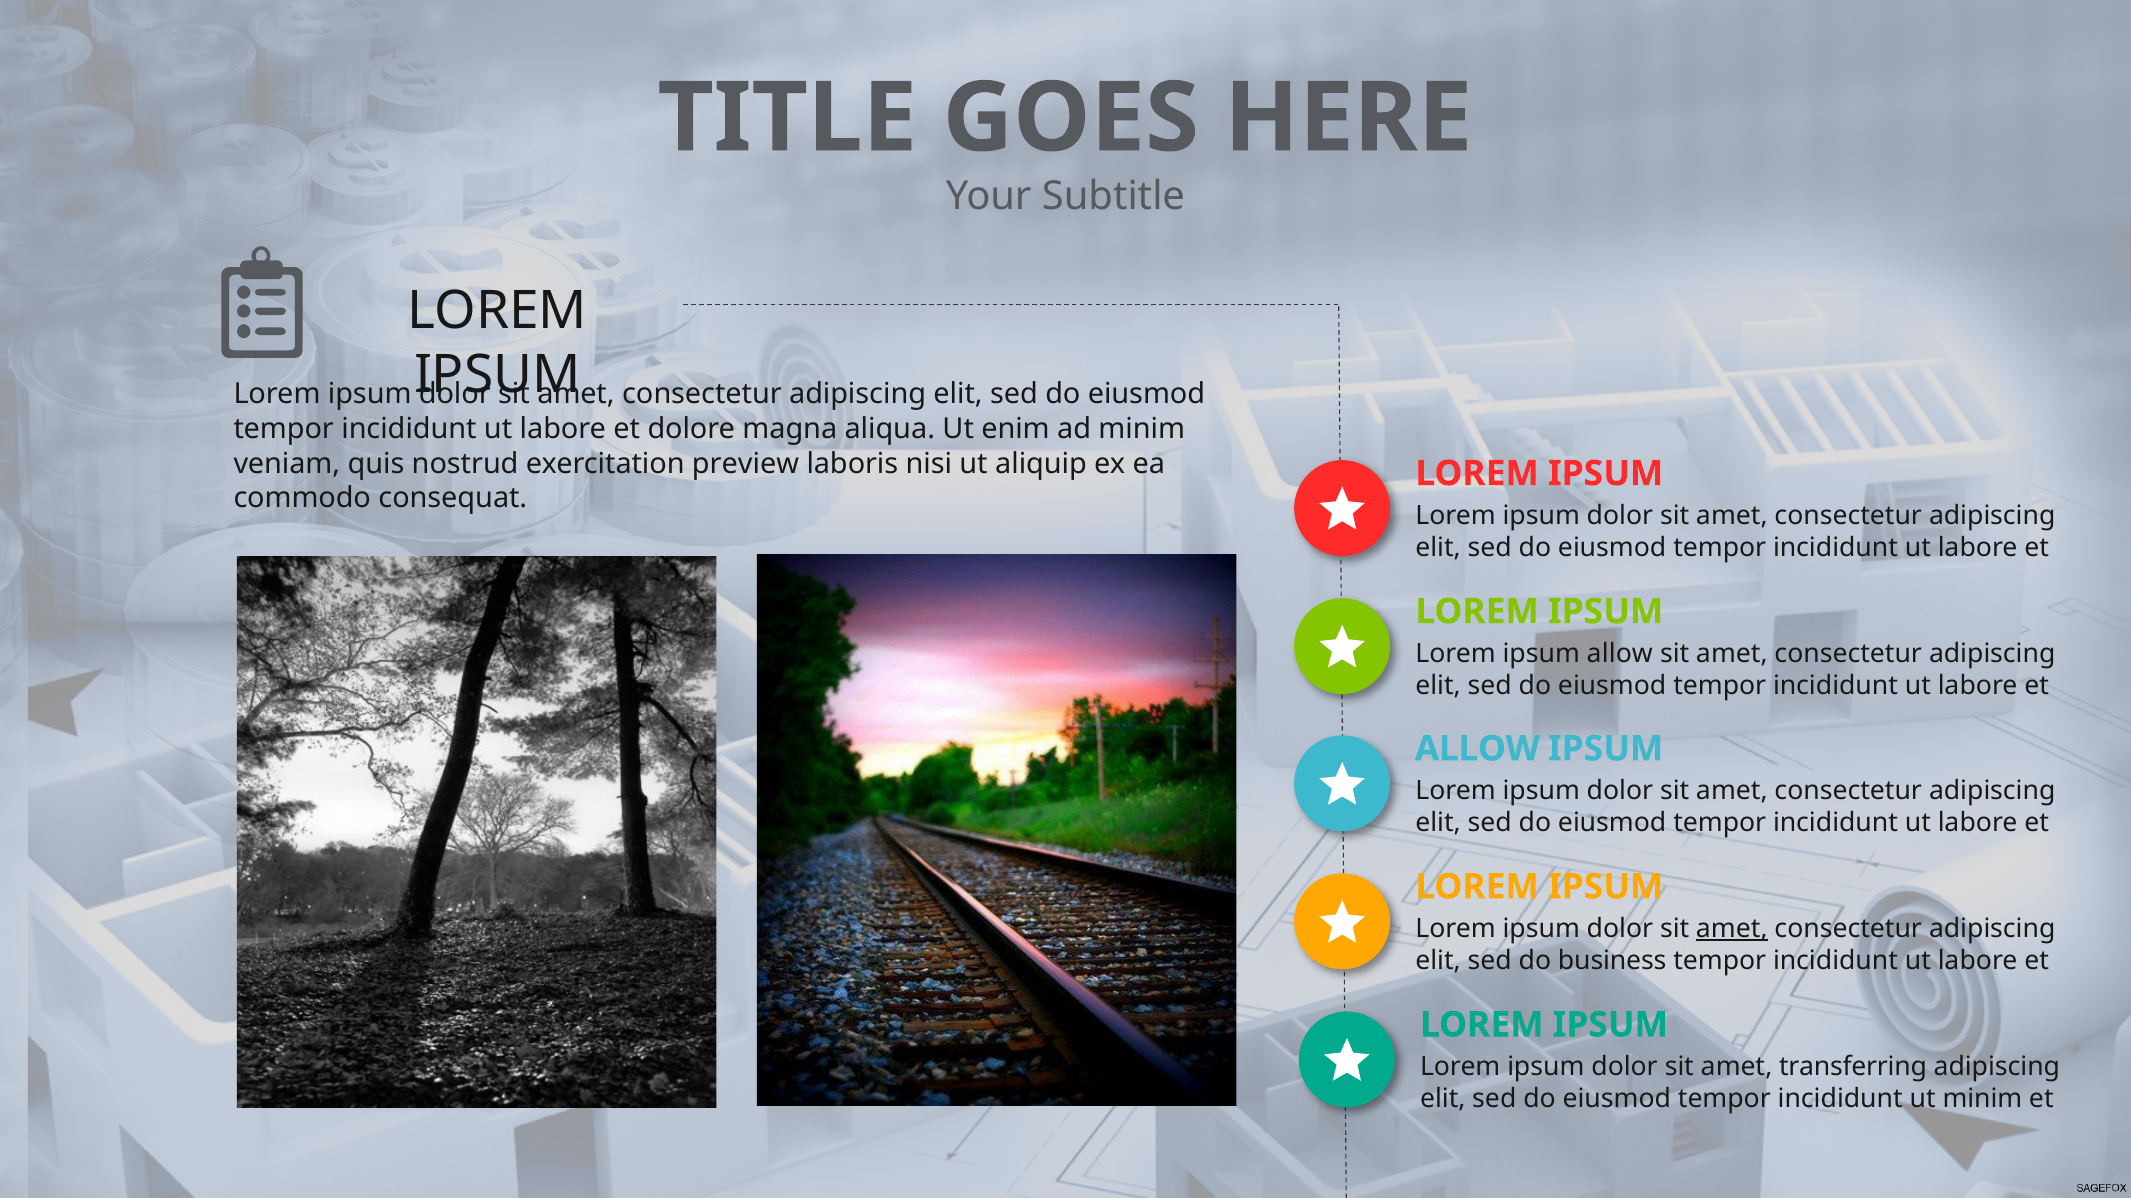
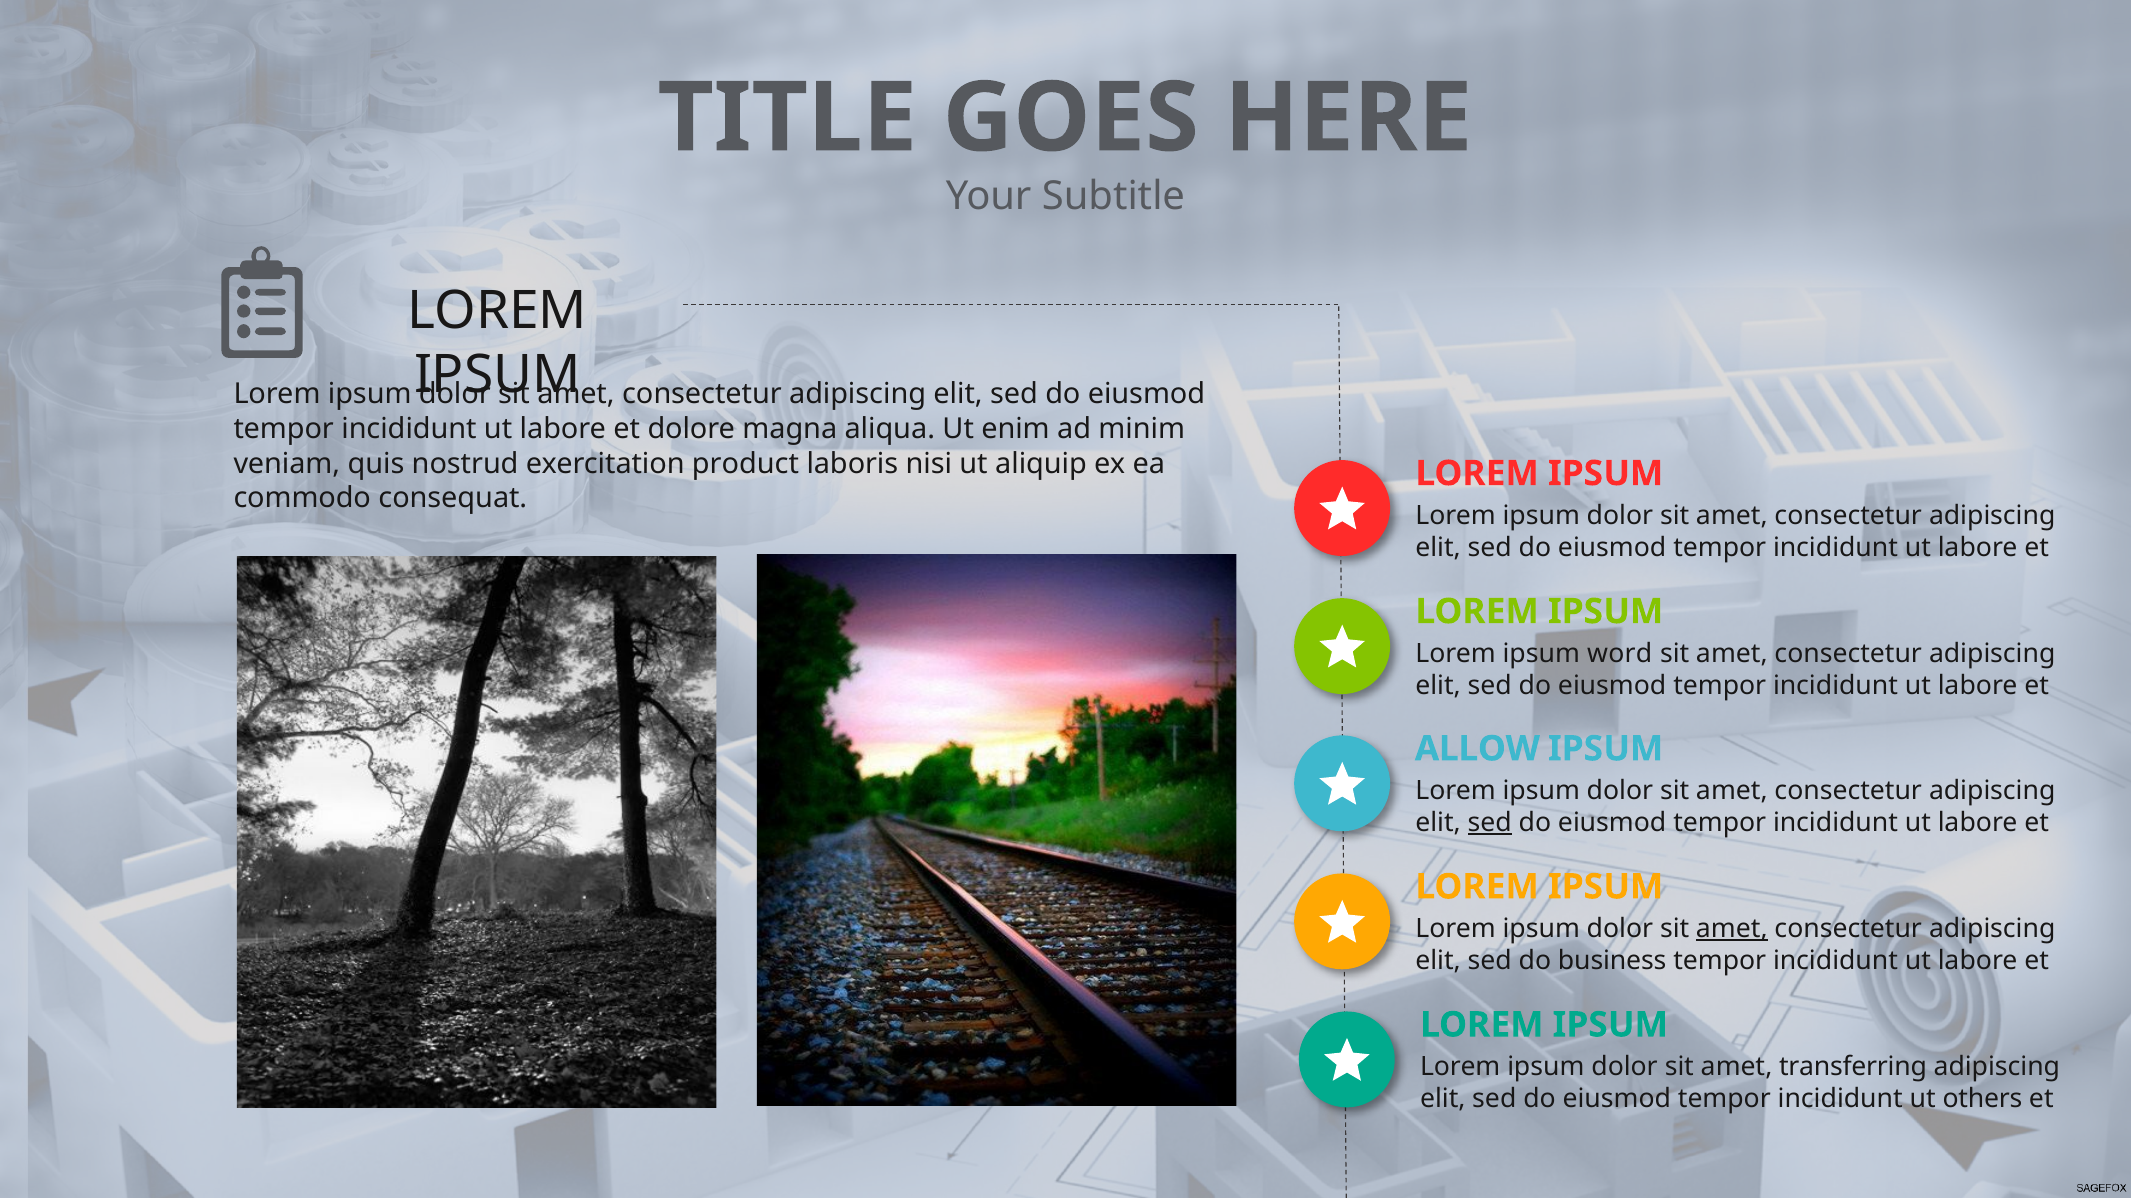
preview: preview -> product
ipsum allow: allow -> word
sed at (1490, 823) underline: none -> present
ut minim: minim -> others
